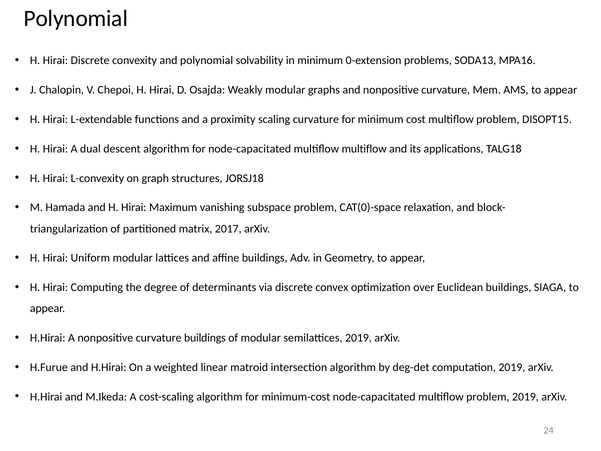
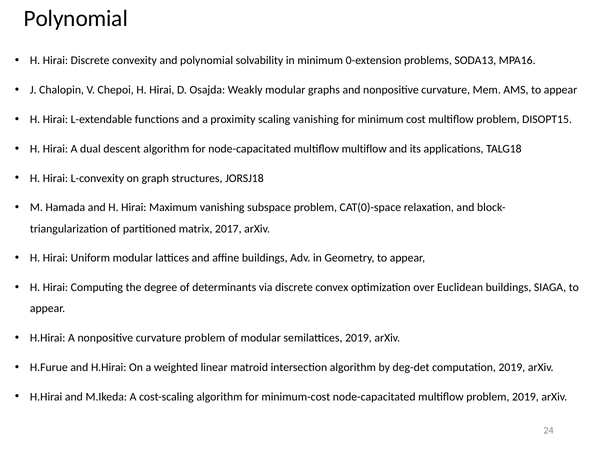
scaling curvature: curvature -> vanishing
curvature buildings: buildings -> problem
